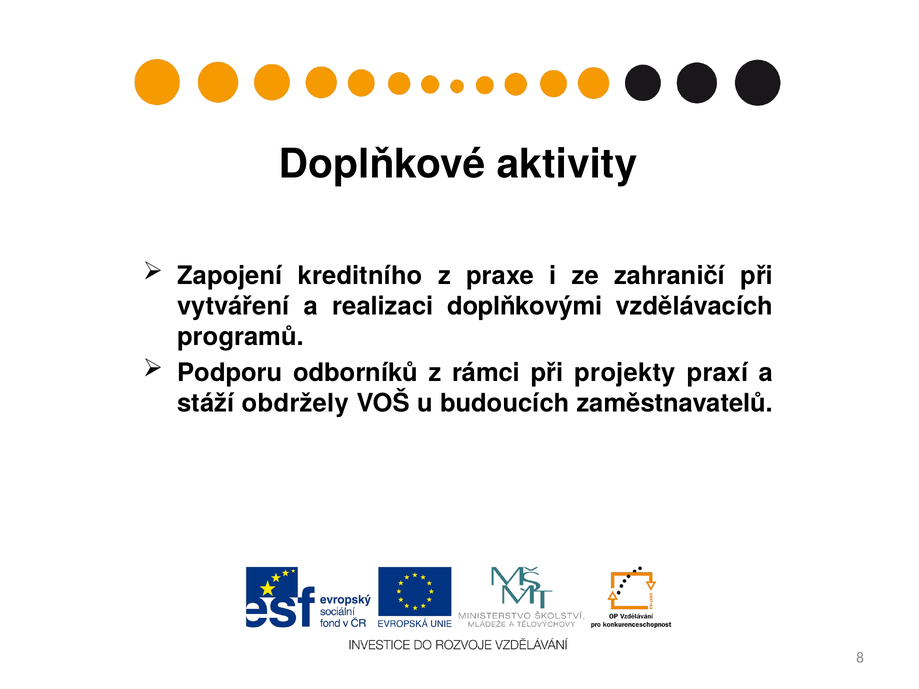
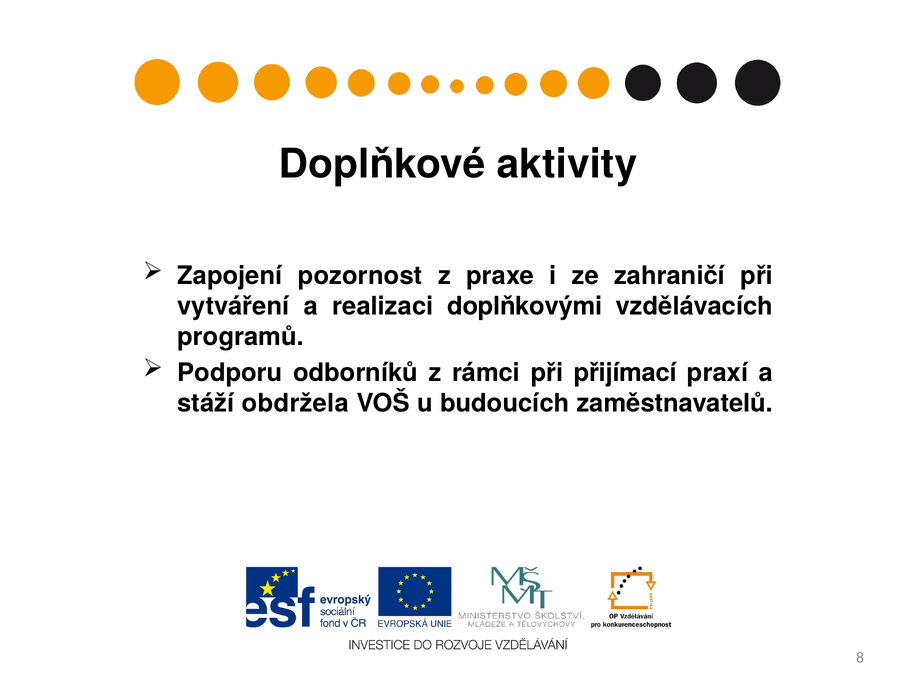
kreditního: kreditního -> pozornost
projekty: projekty -> přijímací
obdržely: obdržely -> obdržela
